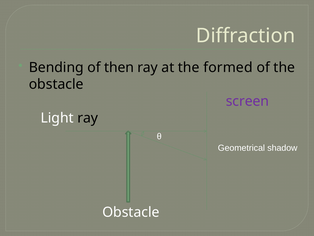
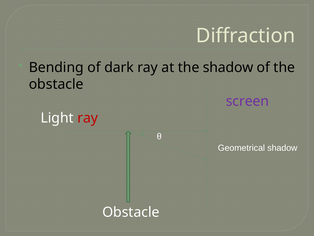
then: then -> dark
the formed: formed -> shadow
ray at (88, 118) colour: black -> red
